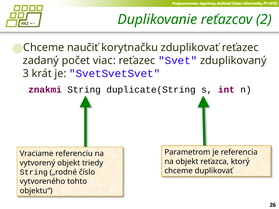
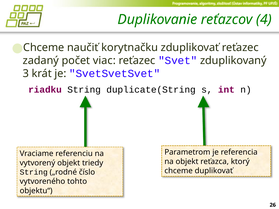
2: 2 -> 4
znakmi: znakmi -> riadku
